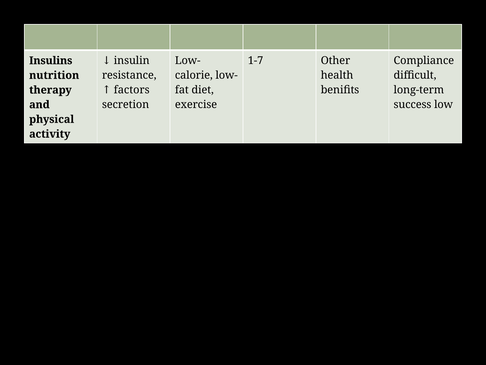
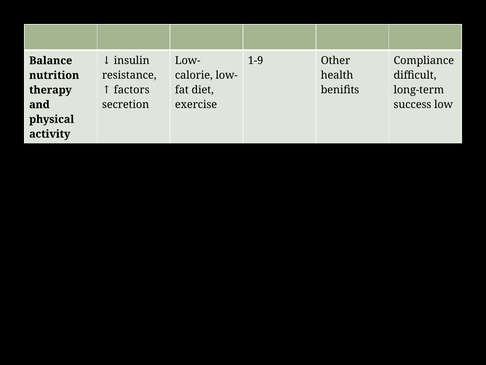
Insulins: Insulins -> Balance
1-7: 1-7 -> 1-9
